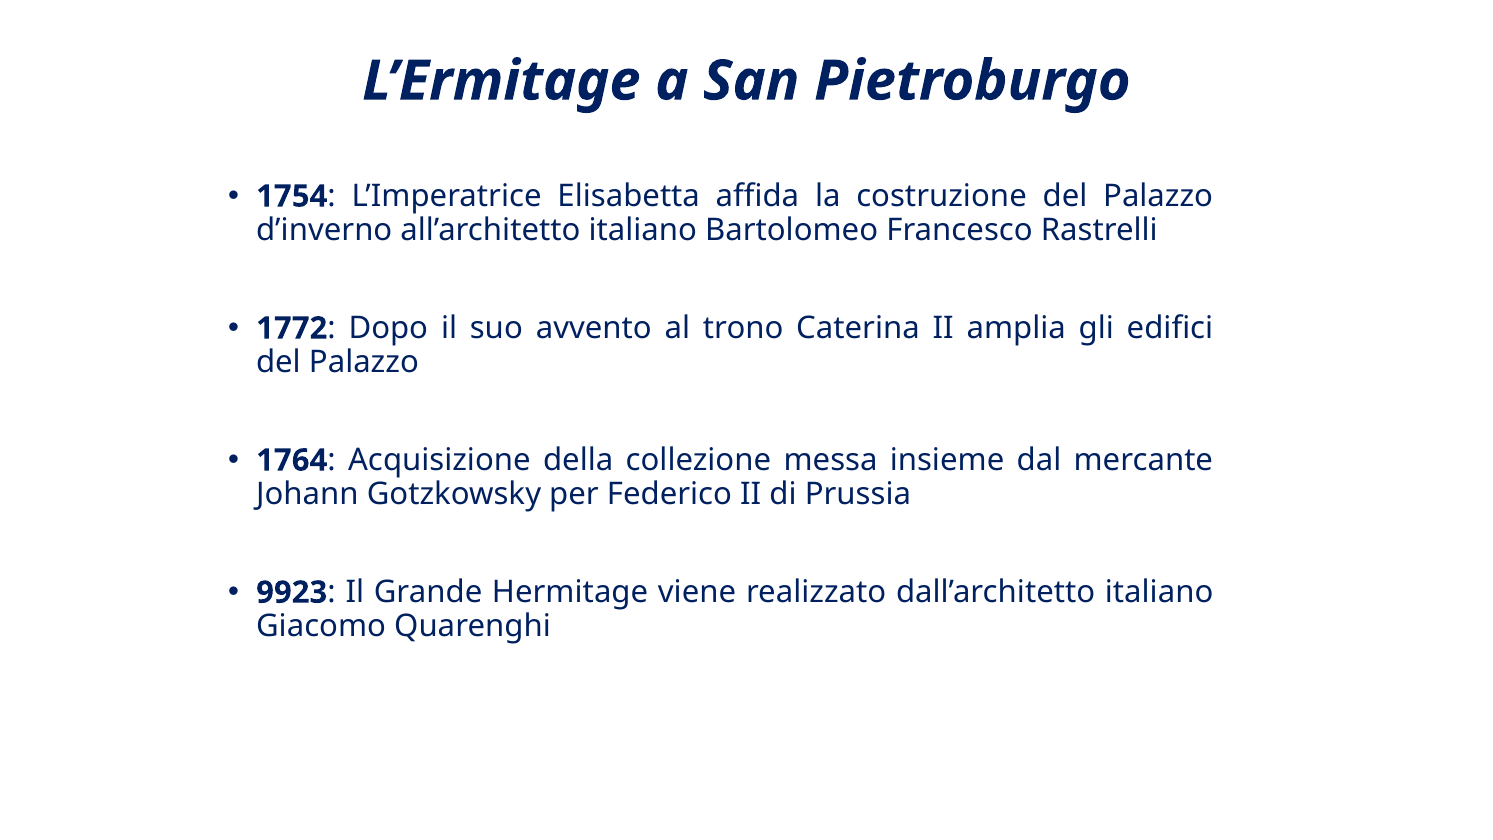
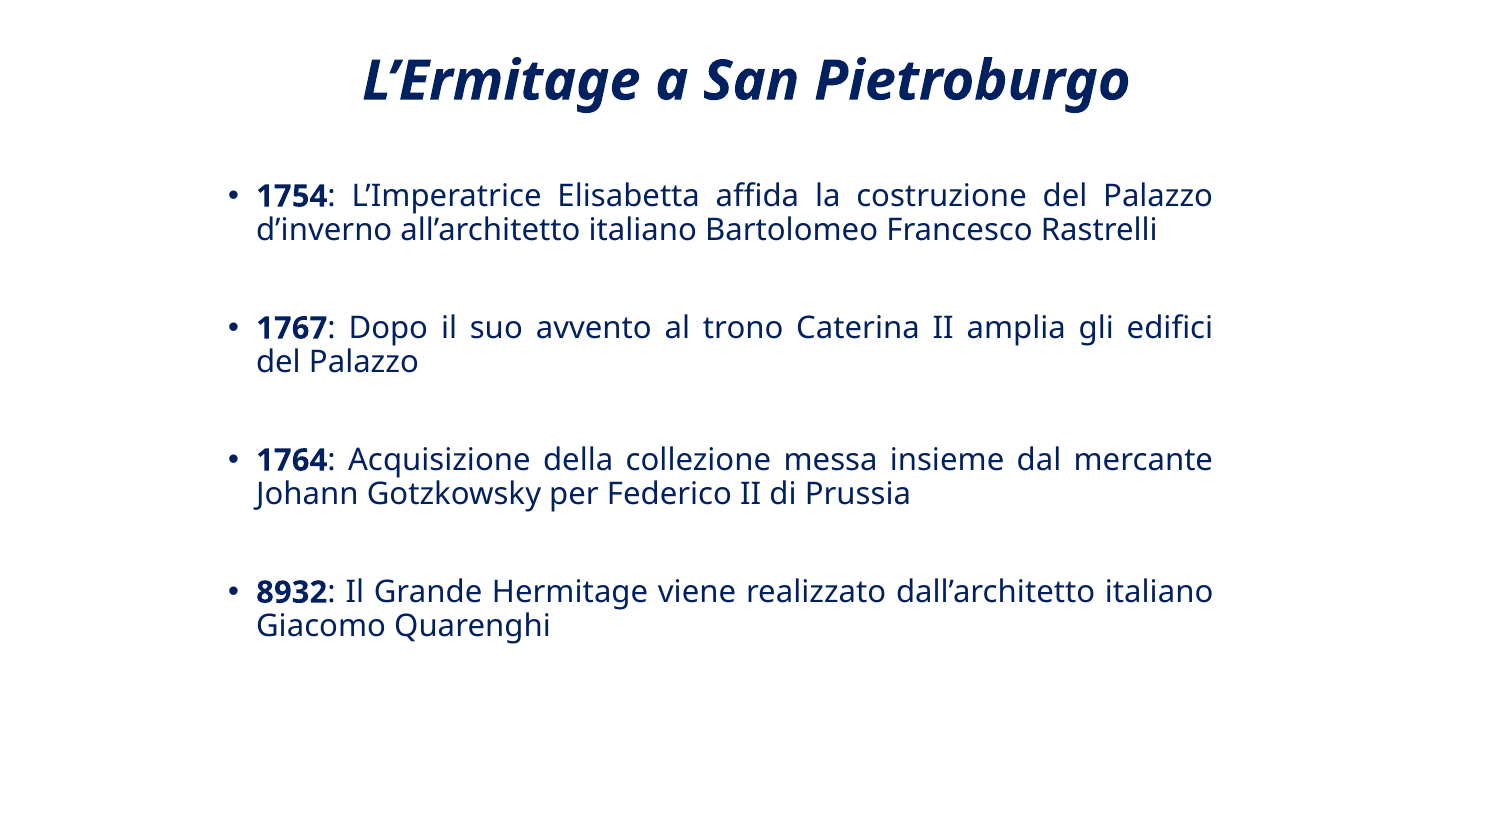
1772: 1772 -> 1767
9923: 9923 -> 8932
